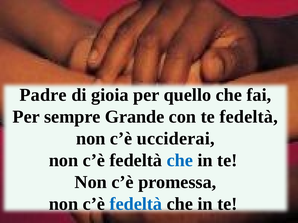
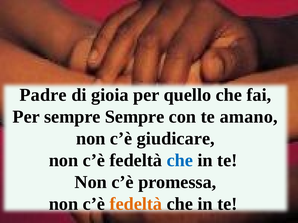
sempre Grande: Grande -> Sempre
te fedeltà: fedeltà -> amano
ucciderai: ucciderai -> giudicare
fedeltà at (136, 204) colour: blue -> orange
